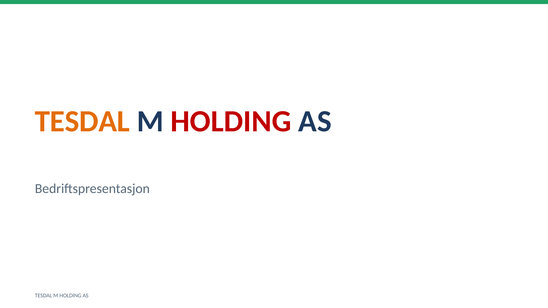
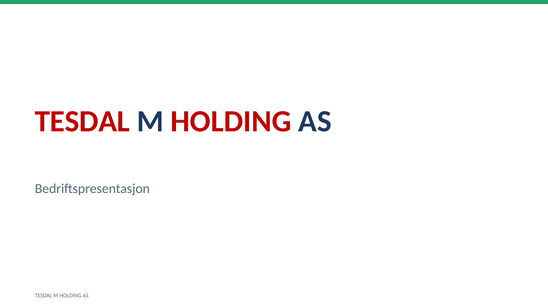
TESDAL at (82, 122) colour: orange -> red
